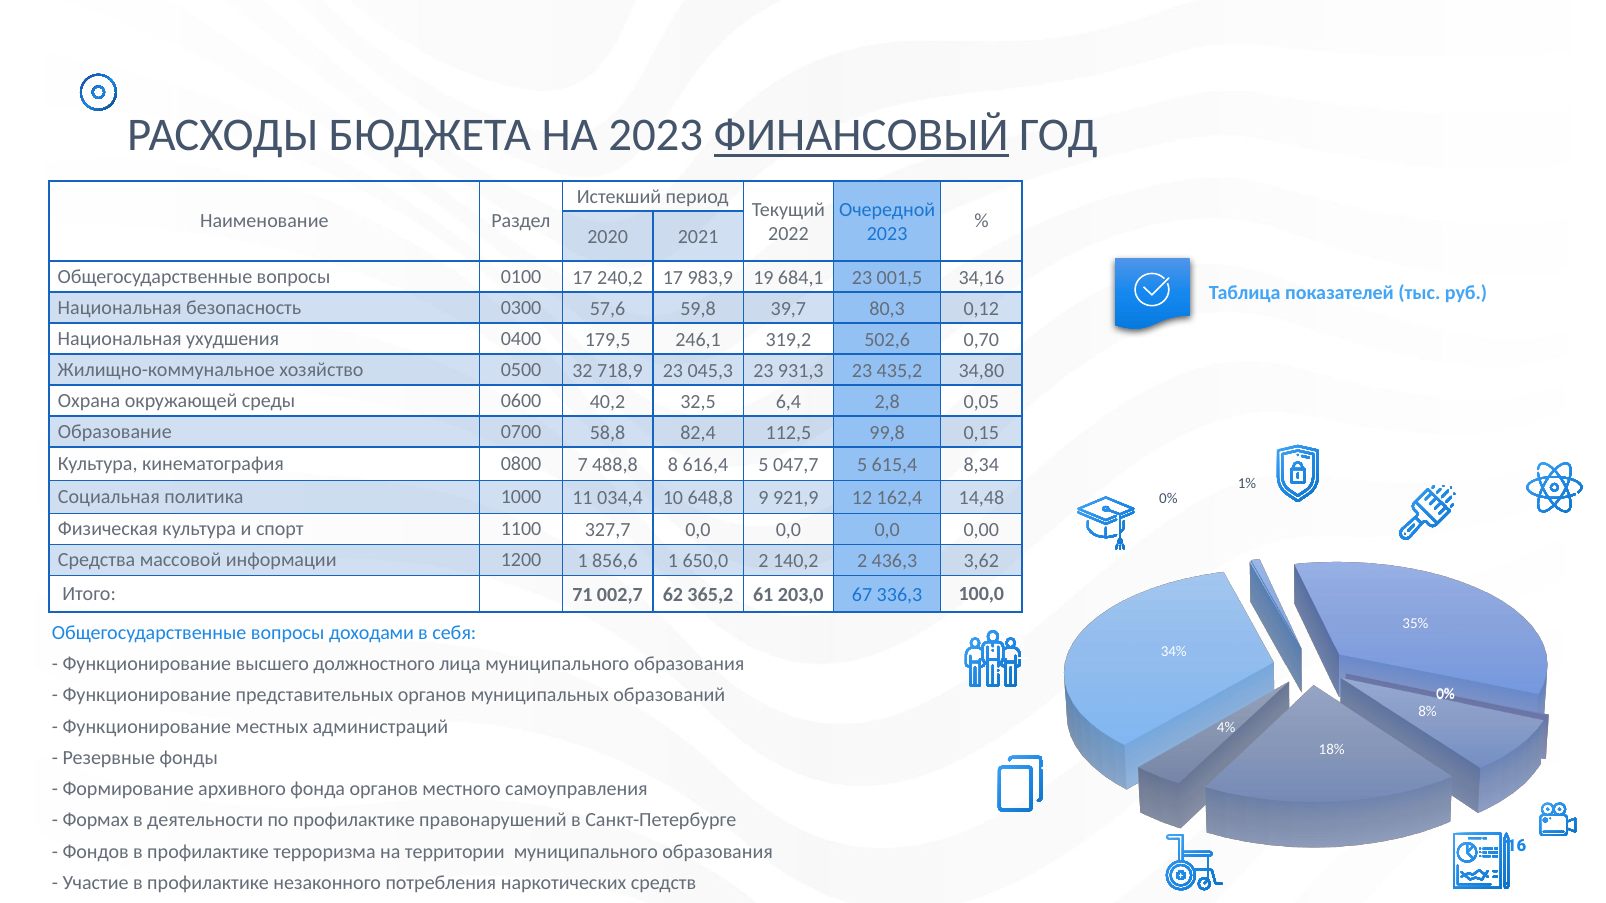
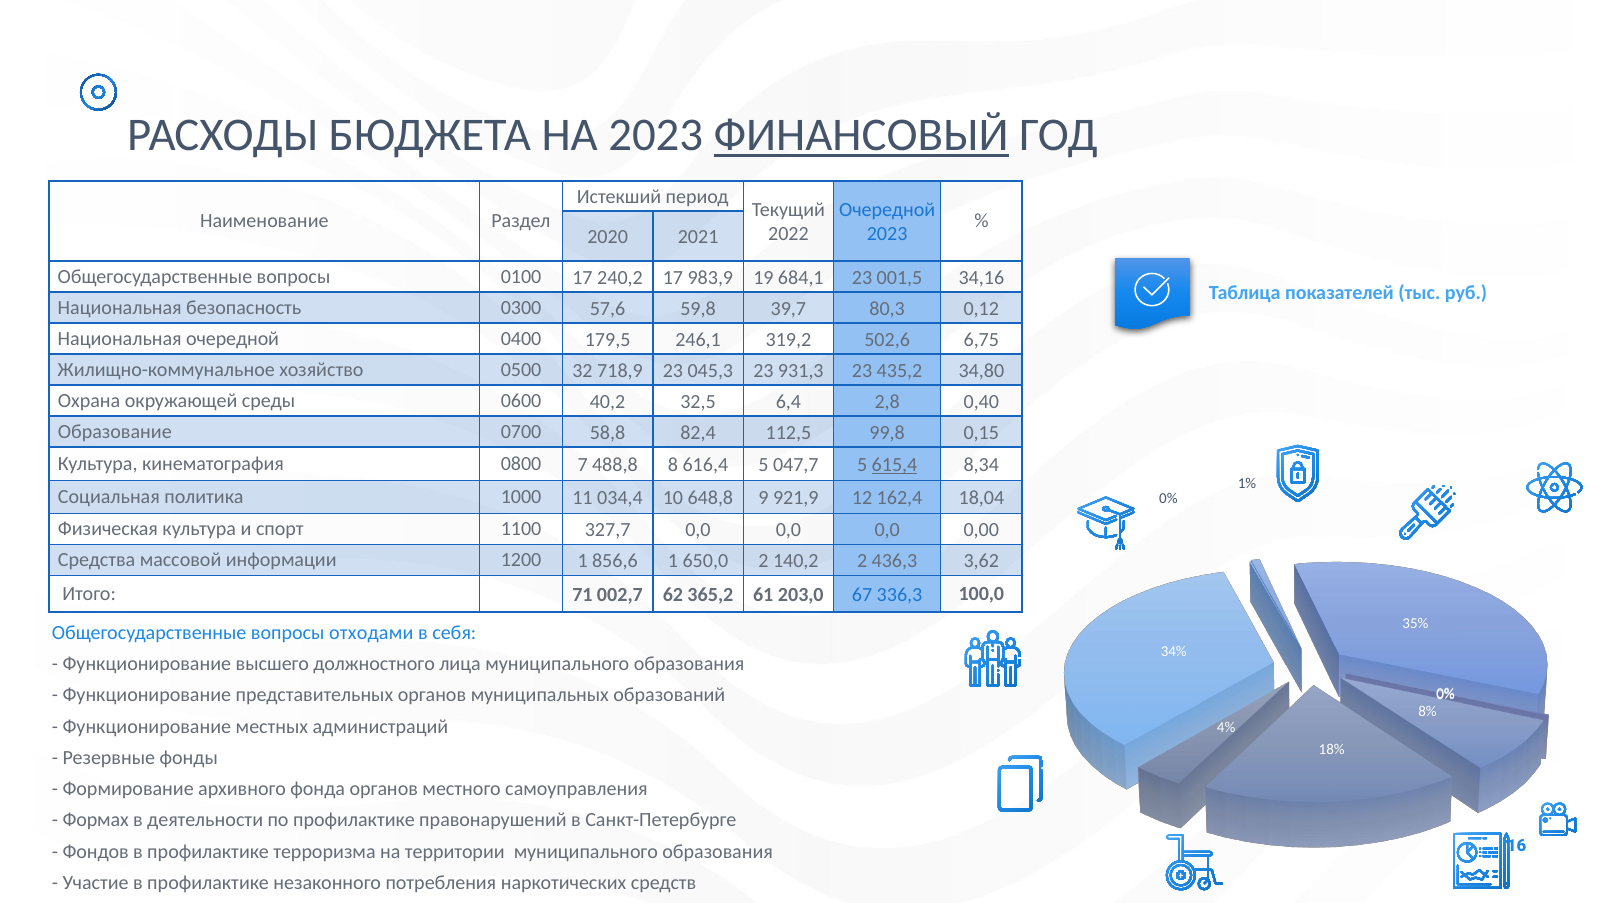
Национальная ухудшения: ухудшения -> очередной
0,70: 0,70 -> 6,75
0,05: 0,05 -> 0,40
615,4 underline: none -> present
14,48: 14,48 -> 18,04
доходами: доходами -> отходами
